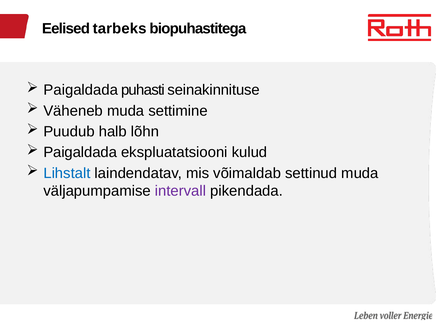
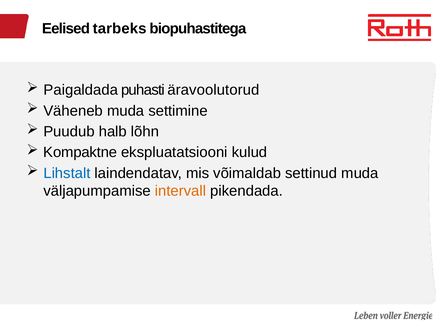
seinakinnituse: seinakinnituse -> äravoolutorud
Paigaldada at (80, 153): Paigaldada -> Kompaktne
intervall colour: purple -> orange
